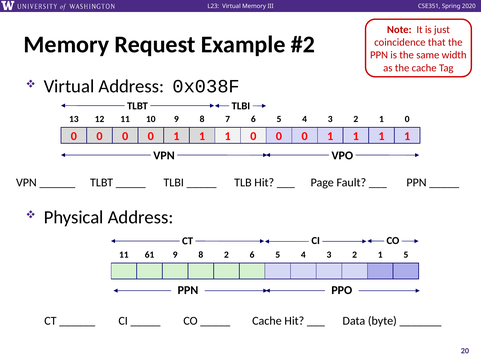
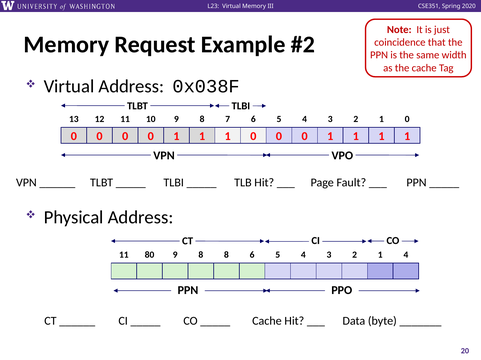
61: 61 -> 80
8 2: 2 -> 8
1 5: 5 -> 4
